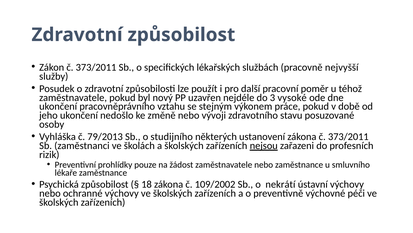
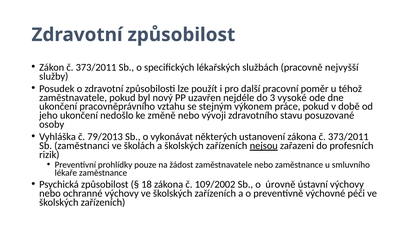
studijního: studijního -> vykonávat
nekrátí: nekrátí -> úrovně
